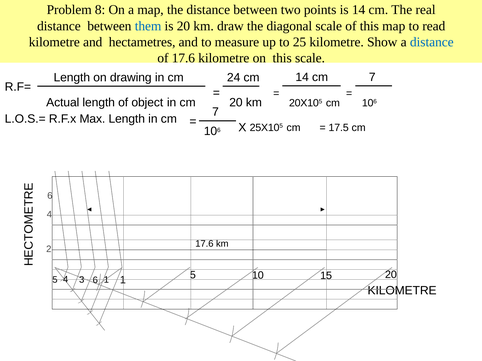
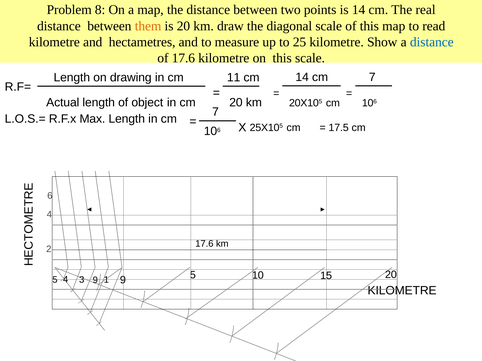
them colour: blue -> orange
24: 24 -> 11
3 6: 6 -> 9
1 1: 1 -> 9
